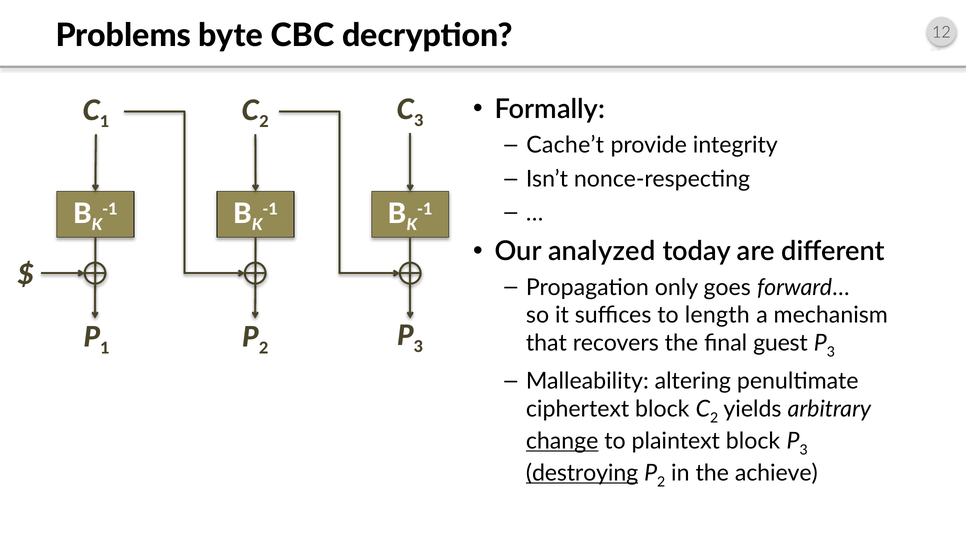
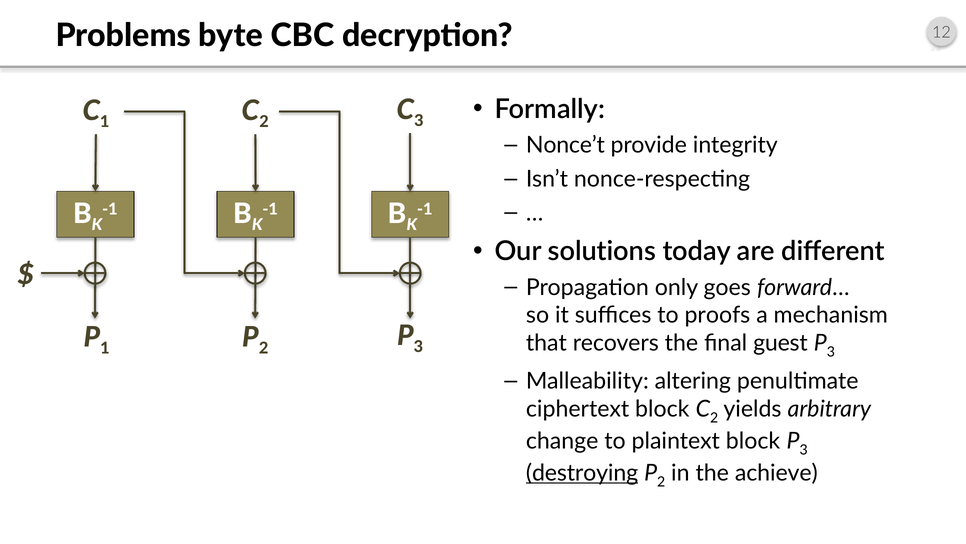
Cache’t: Cache’t -> Nonce’t
analyzed: analyzed -> solutions
length: length -> proofs
change underline: present -> none
